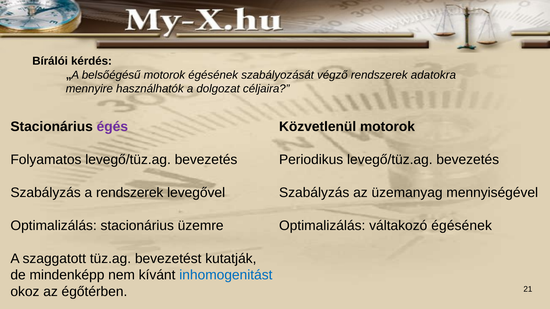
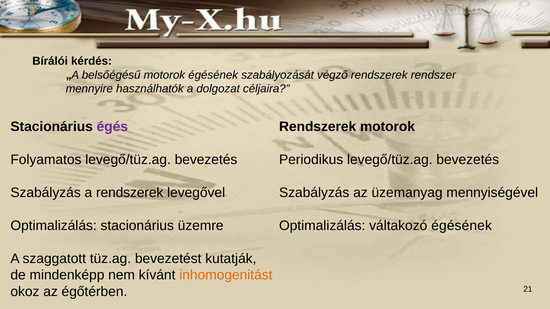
adatokra: adatokra -> rendszer
Közvetlenül at (318, 127): Közvetlenül -> Rendszerek
inhomogenitást colour: blue -> orange
